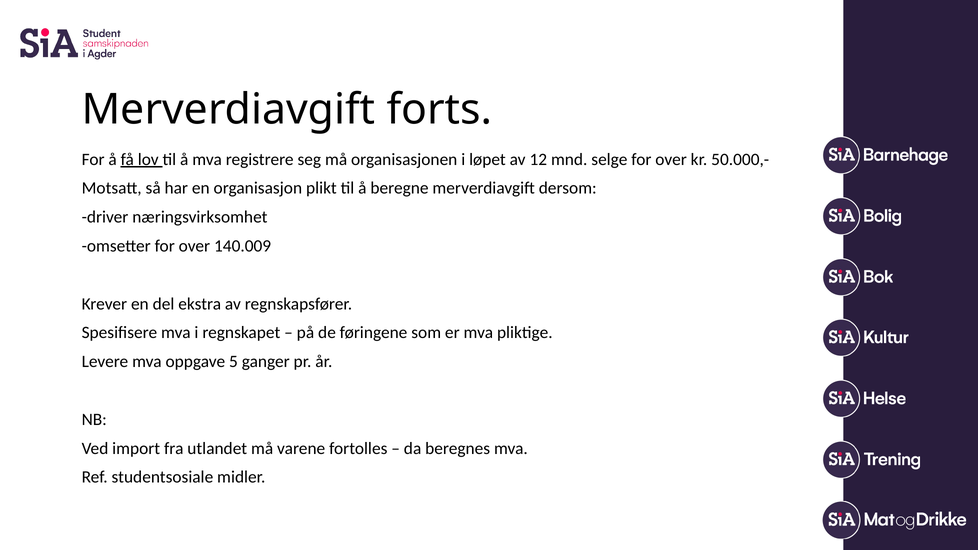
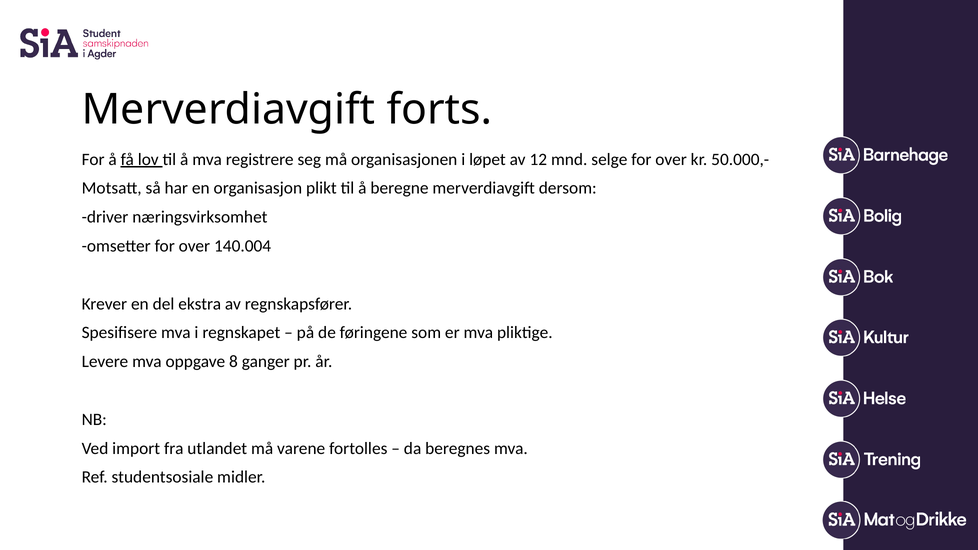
140.009: 140.009 -> 140.004
5: 5 -> 8
